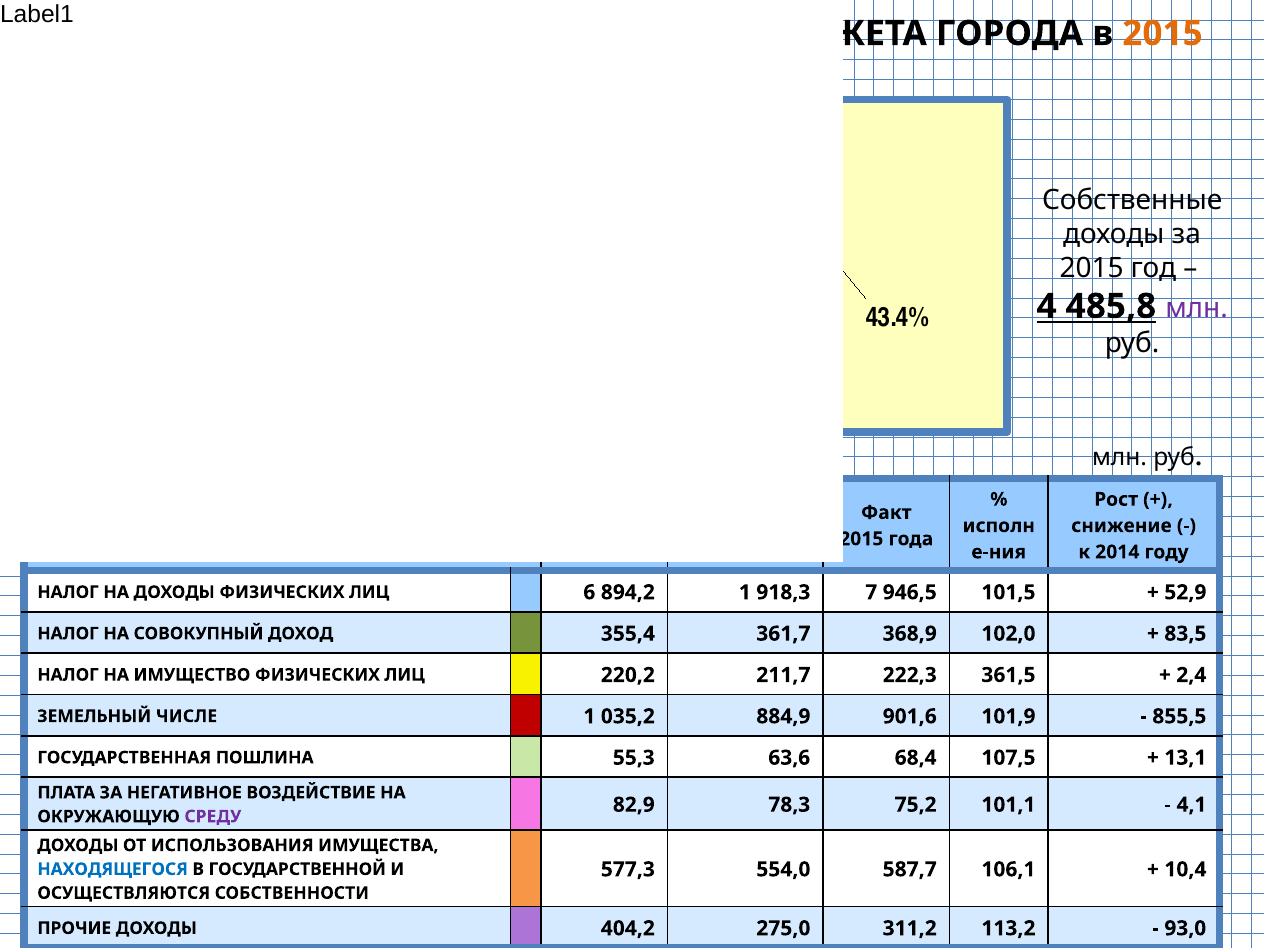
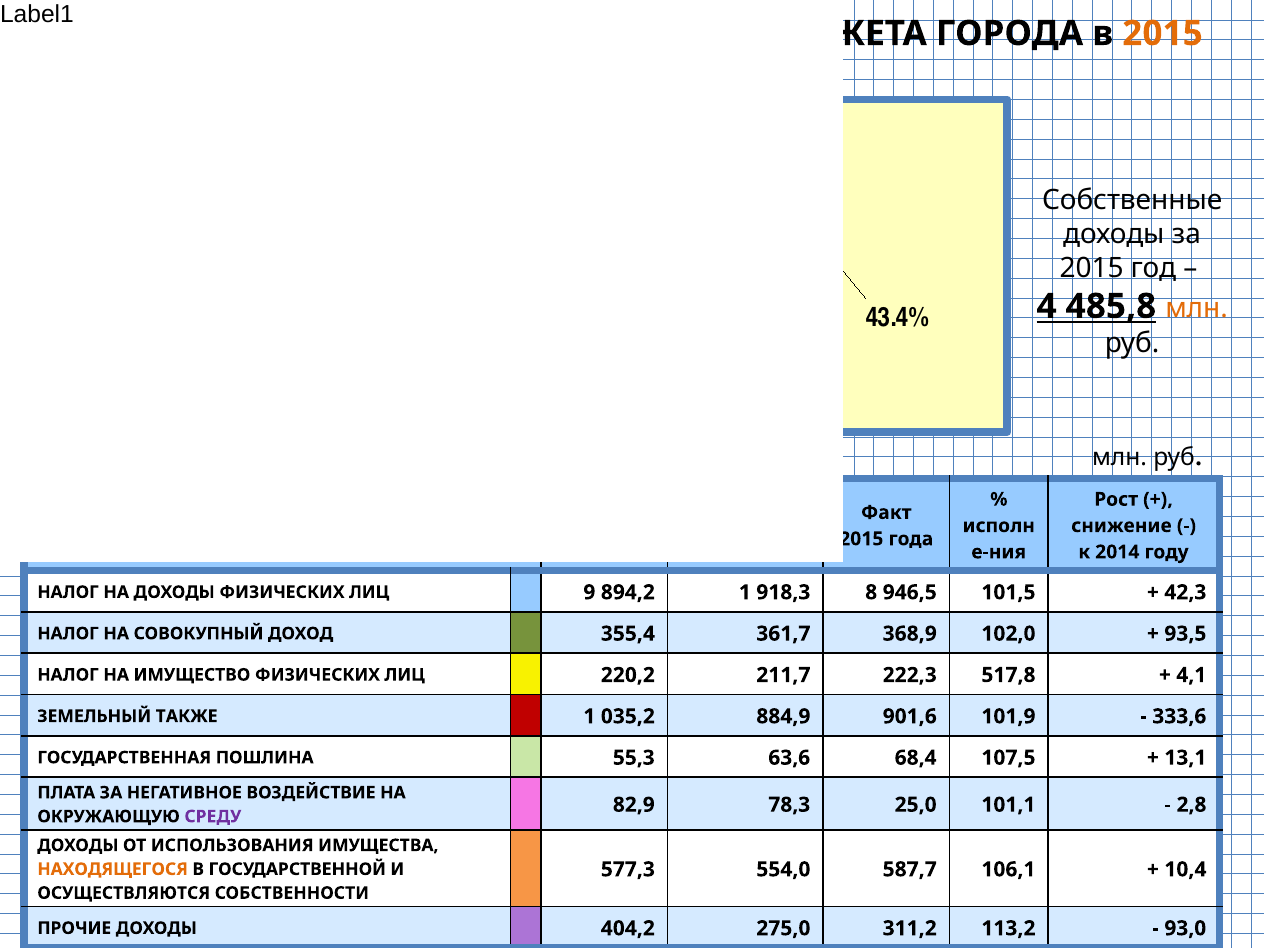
млн at (1197, 309) colour: purple -> orange
6: 6 -> 9
7: 7 -> 8
52,9: 52,9 -> 42,3
83,5: 83,5 -> 93,5
361,5: 361,5 -> 517,8
2,4: 2,4 -> 4,1
ЧИСЛЕ: ЧИСЛЕ -> ТАКЖЕ
855,5: 855,5 -> 333,6
75,2: 75,2 -> 25,0
4,1: 4,1 -> 2,8
НАХОДЯЩЕГОСЯ colour: blue -> orange
